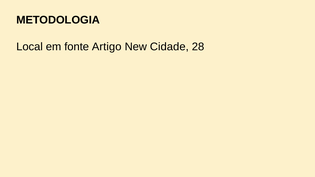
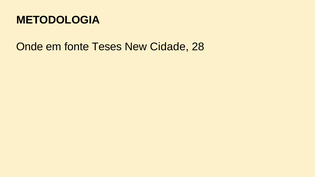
Local: Local -> Onde
Artigo: Artigo -> Teses
